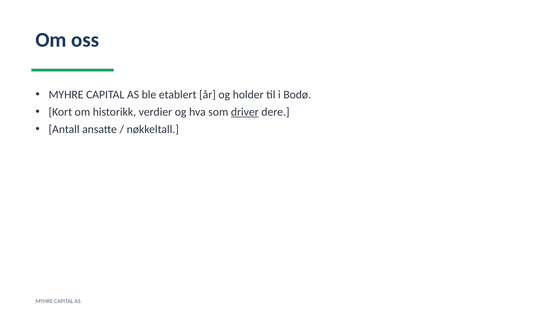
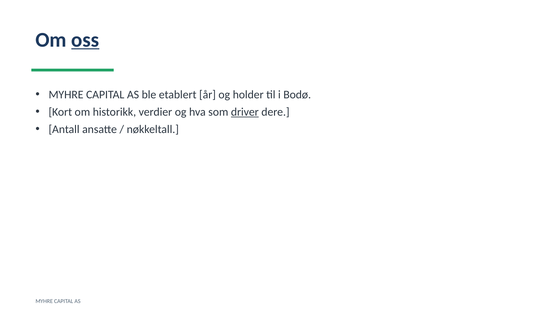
oss underline: none -> present
